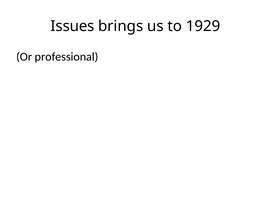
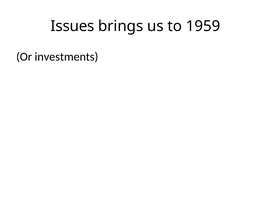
1929: 1929 -> 1959
professional: professional -> investments
